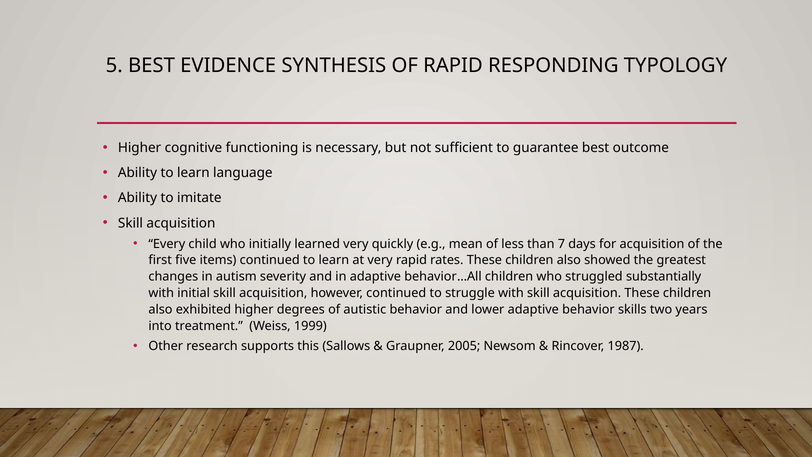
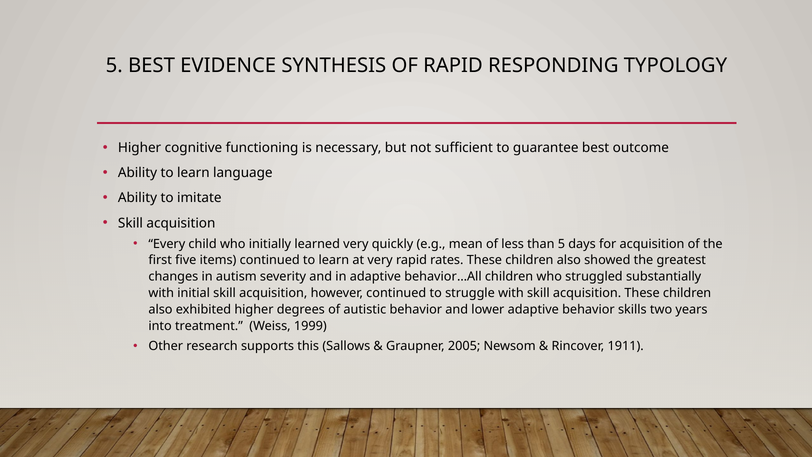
than 7: 7 -> 5
1987: 1987 -> 1911
